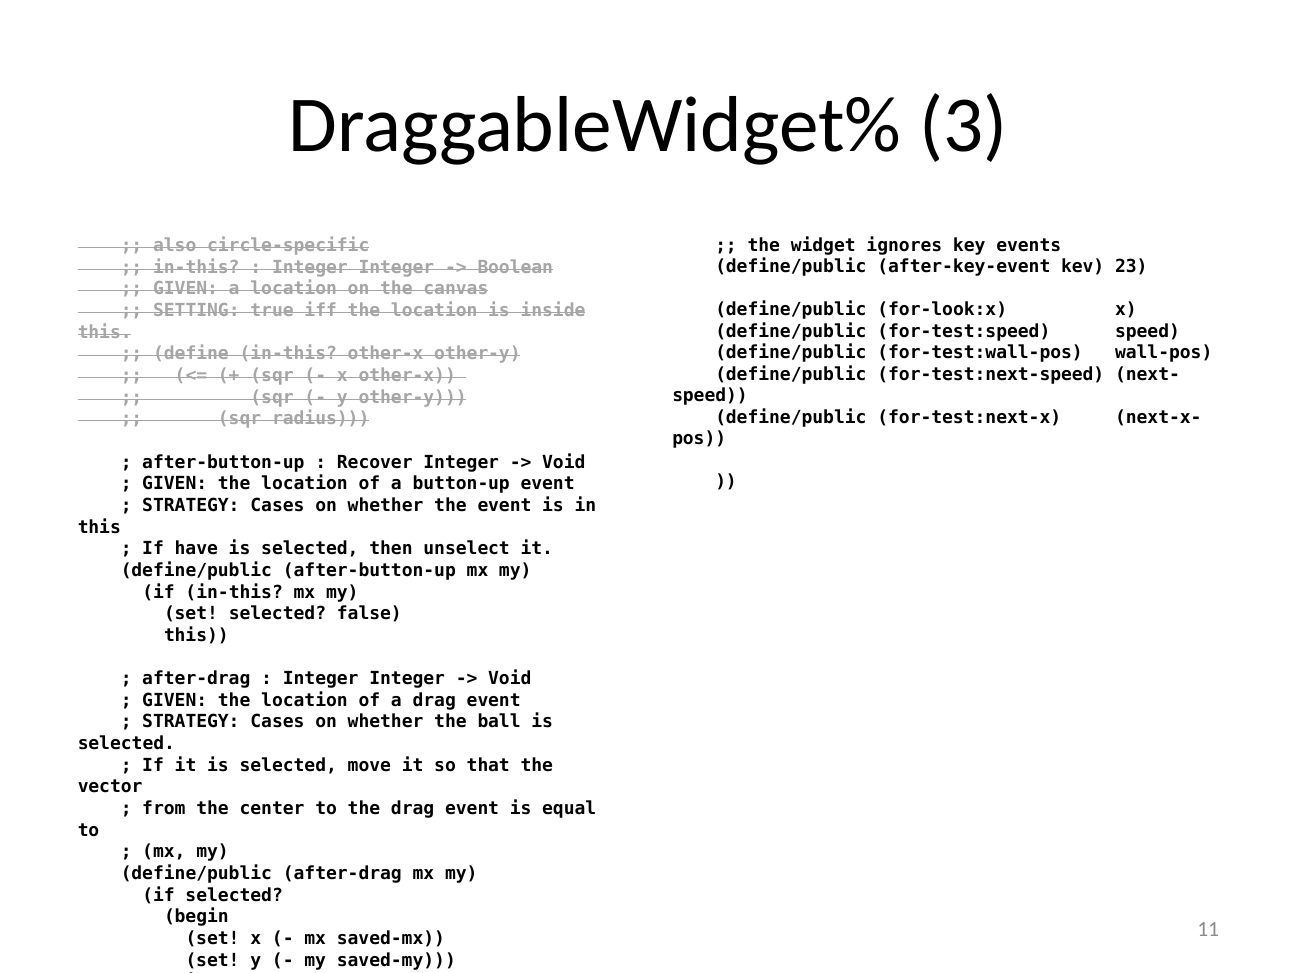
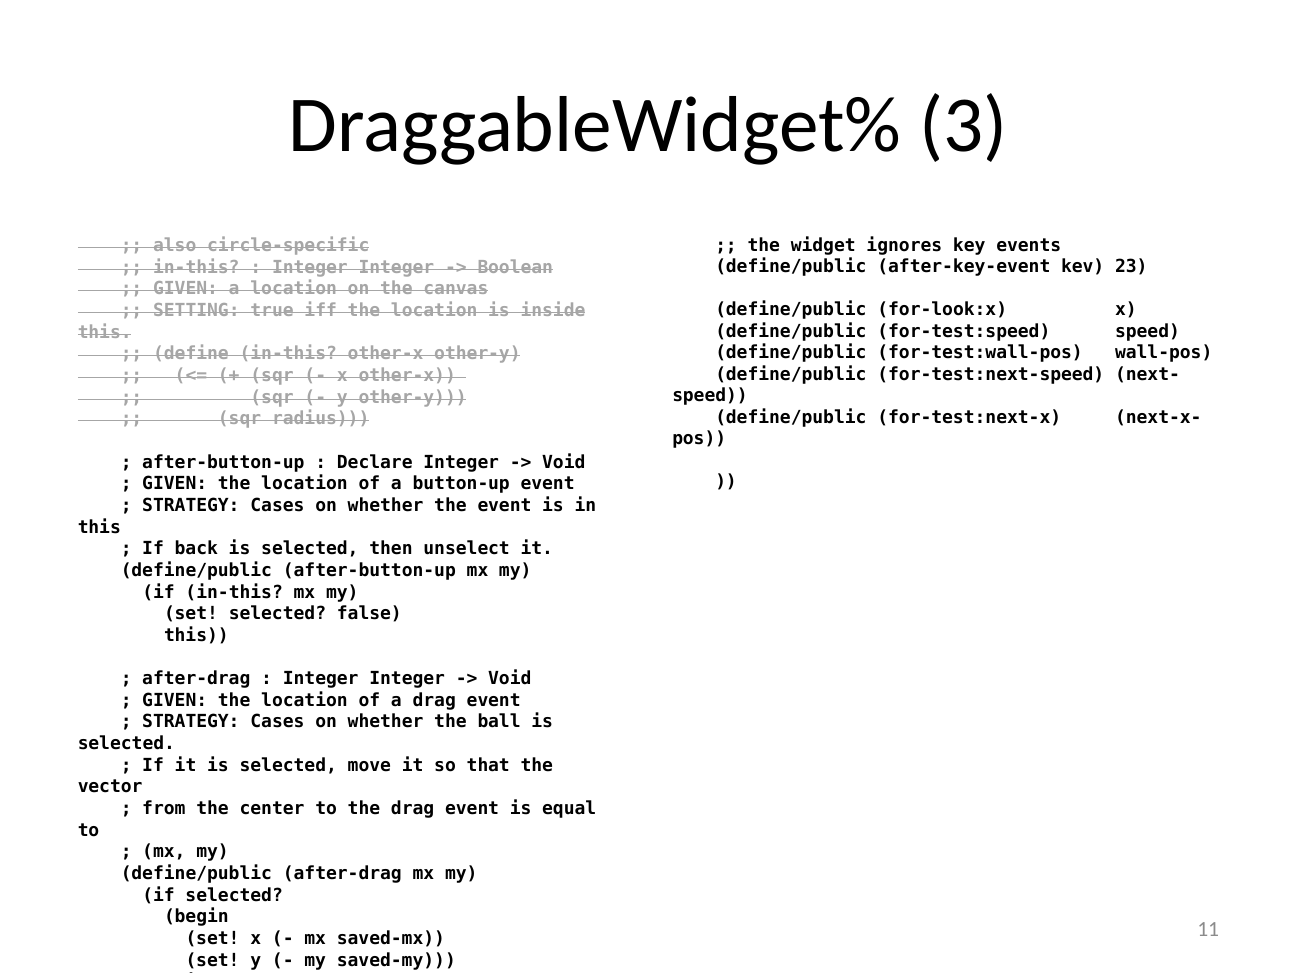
Recover: Recover -> Declare
have: have -> back
